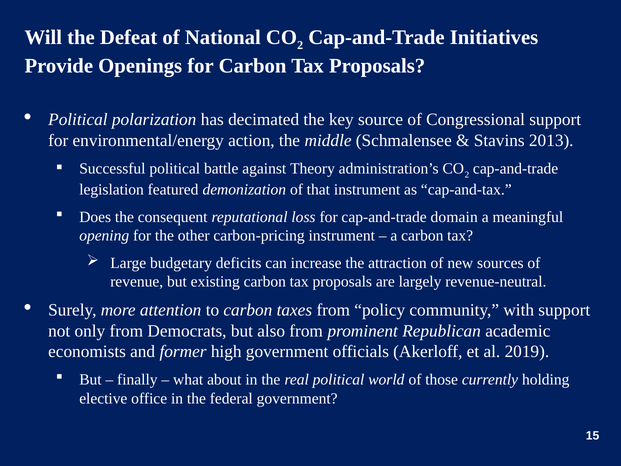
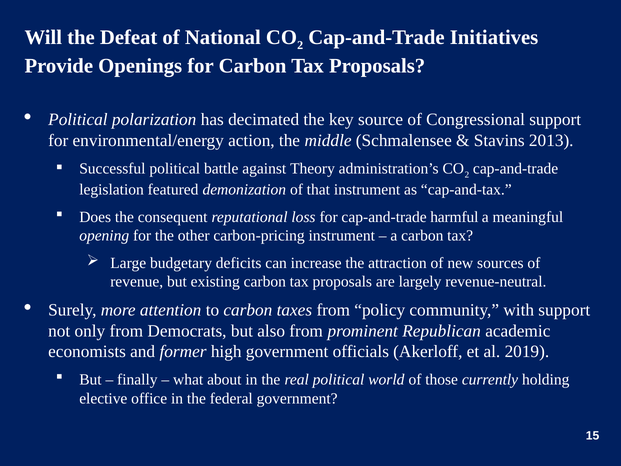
domain: domain -> harmful
